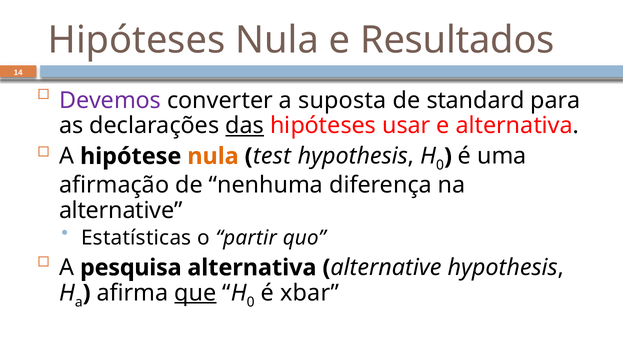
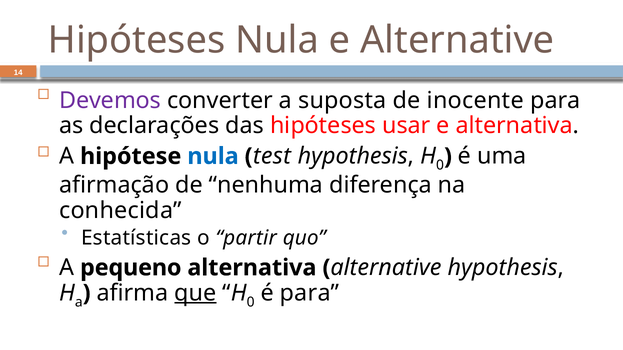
e Resultados: Resultados -> Alternative
standard: standard -> inocente
das underline: present -> none
nula at (213, 156) colour: orange -> blue
alternative at (121, 211): alternative -> conhecida
pesquisa: pesquisa -> pequeno
é xbar: xbar -> para
